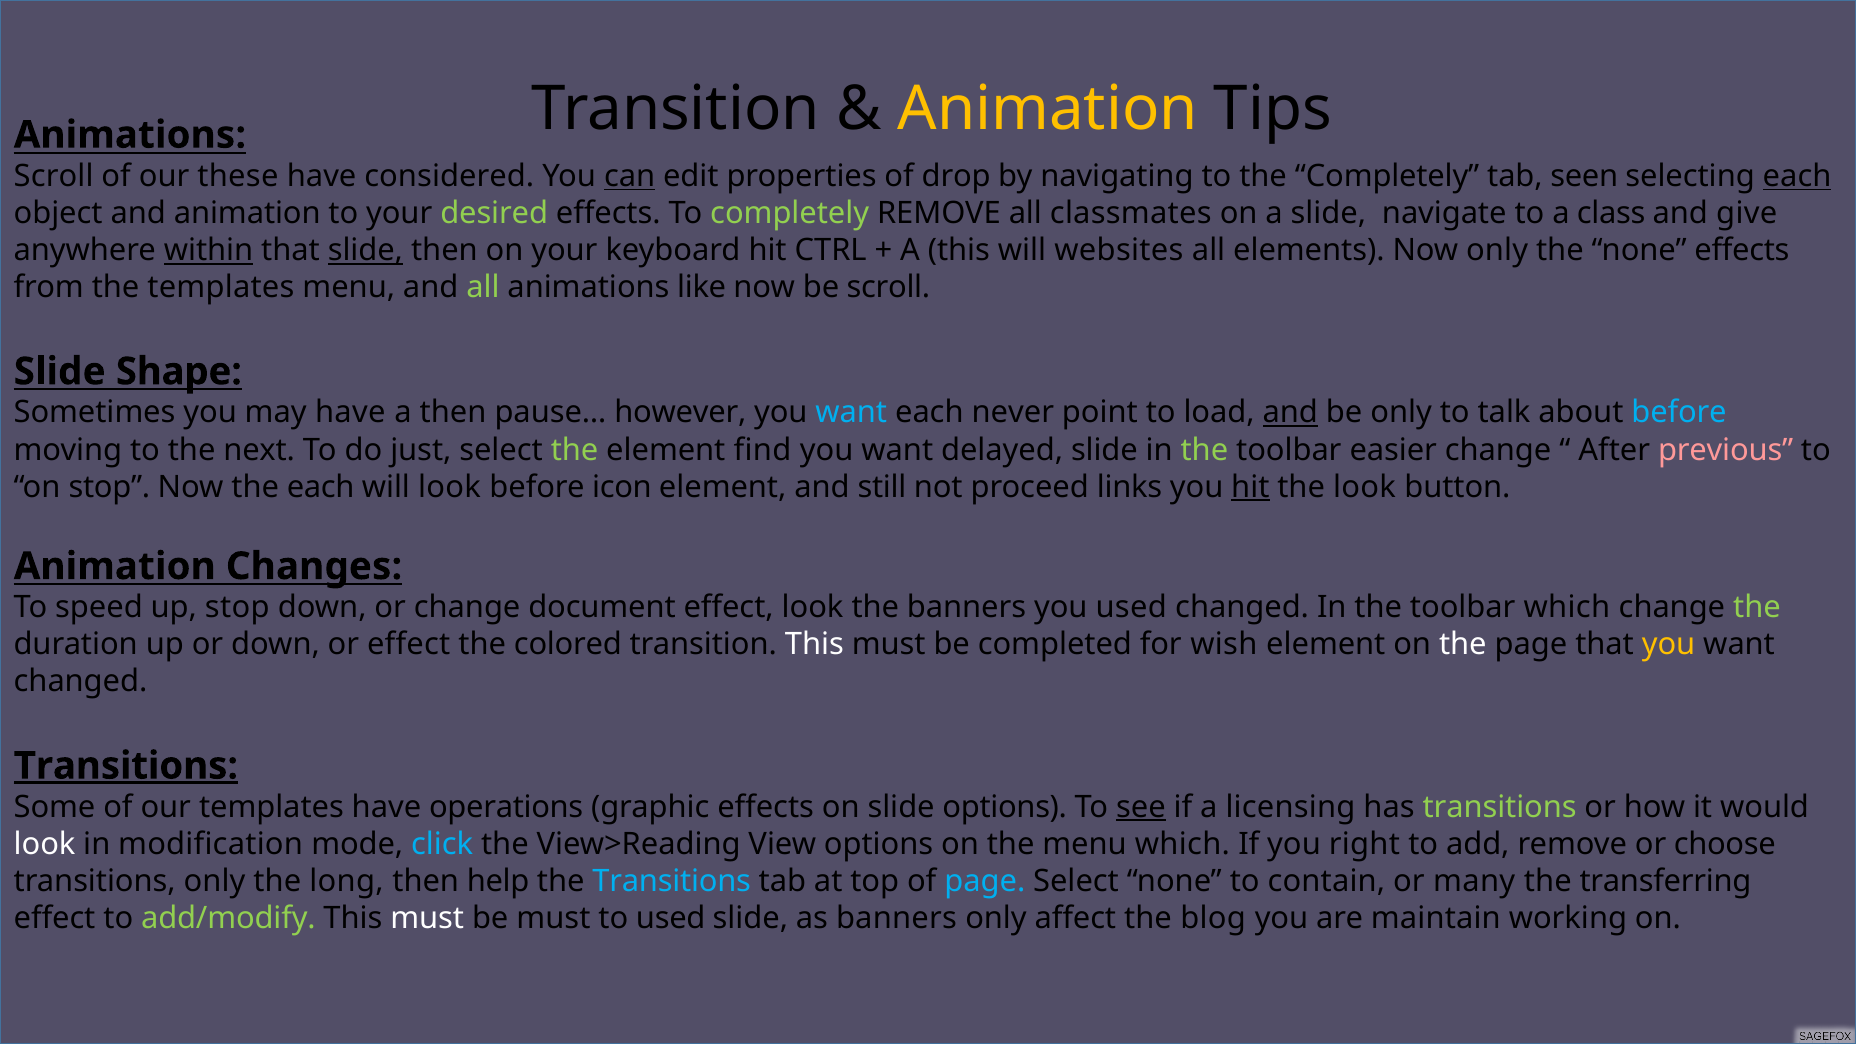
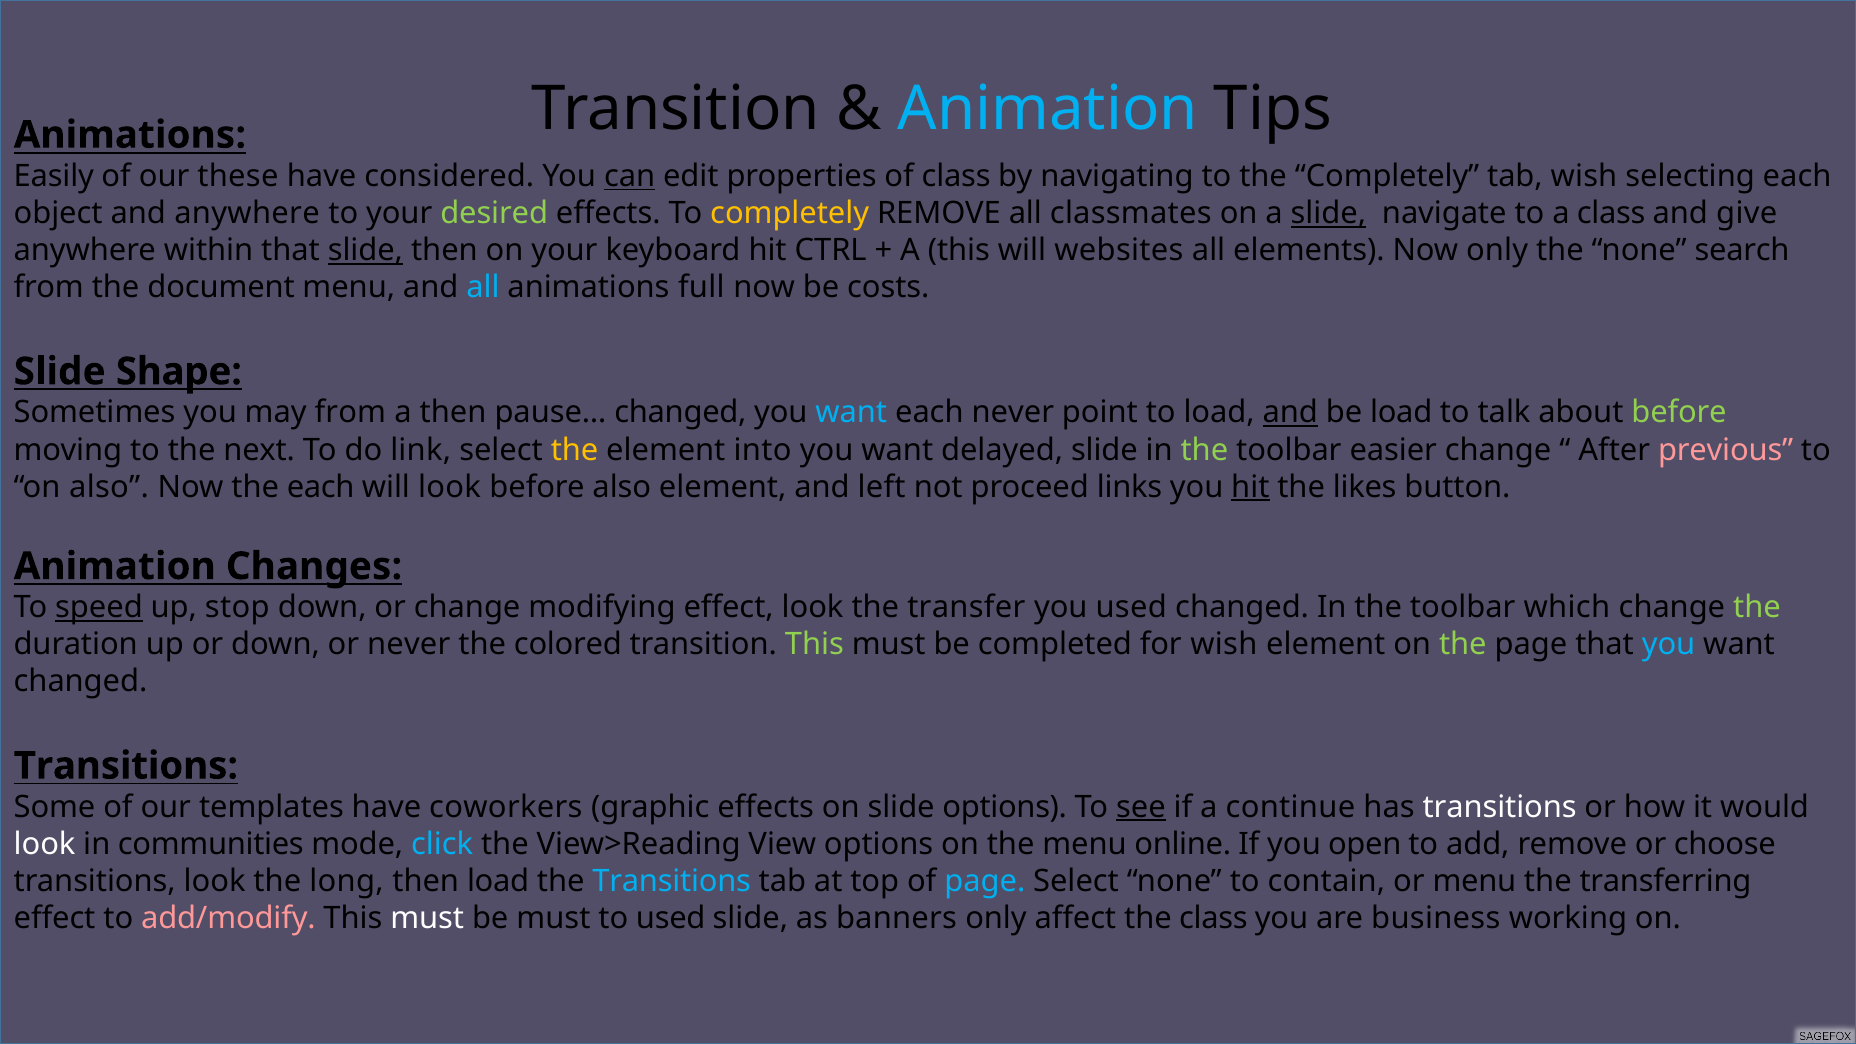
Animation at (1048, 109) colour: yellow -> light blue
Scroll at (54, 176): Scroll -> Easily
of drop: drop -> class
tab seen: seen -> wish
each at (1797, 176) underline: present -> none
and animation: animation -> anywhere
completely at (790, 213) colour: light green -> yellow
slide at (1328, 213) underline: none -> present
within underline: present -> none
none effects: effects -> search
the templates: templates -> document
all at (483, 287) colour: light green -> light blue
like: like -> full
be scroll: scroll -> costs
may have: have -> from
pause… however: however -> changed
be only: only -> load
before at (1679, 413) colour: light blue -> light green
just: just -> link
the at (575, 450) colour: light green -> yellow
find: find -> into
on stop: stop -> also
before icon: icon -> also
still: still -> left
the look: look -> likes
speed underline: none -> present
document: document -> modifying
the banners: banners -> transfer
or effect: effect -> never
This at (814, 645) colour: white -> light green
the at (1463, 645) colour: white -> light green
you at (1669, 645) colour: yellow -> light blue
Transitions at (126, 766) underline: present -> none
operations: operations -> coworkers
licensing: licensing -> continue
transitions at (1500, 807) colour: light green -> white
modification: modification -> communities
menu which: which -> online
right: right -> open
transitions only: only -> look
then help: help -> load
or many: many -> menu
add/modify colour: light green -> pink
the blog: blog -> class
maintain: maintain -> business
